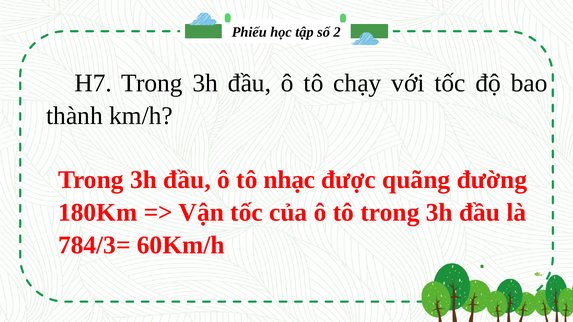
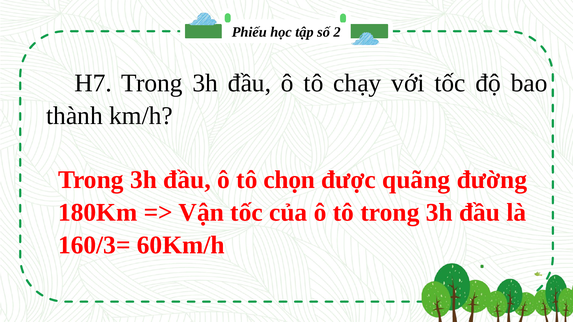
nhạc: nhạc -> chọn
784/3=: 784/3= -> 160/3=
